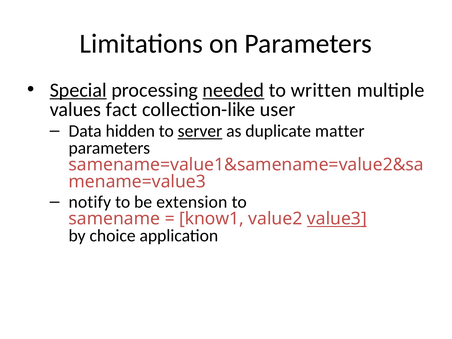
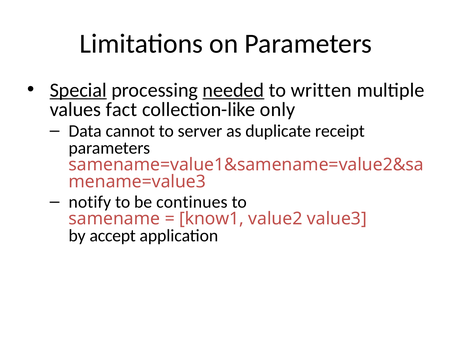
user: user -> only
hidden: hidden -> cannot
server underline: present -> none
matter: matter -> receipt
extension: extension -> continues
value3 underline: present -> none
choice: choice -> accept
